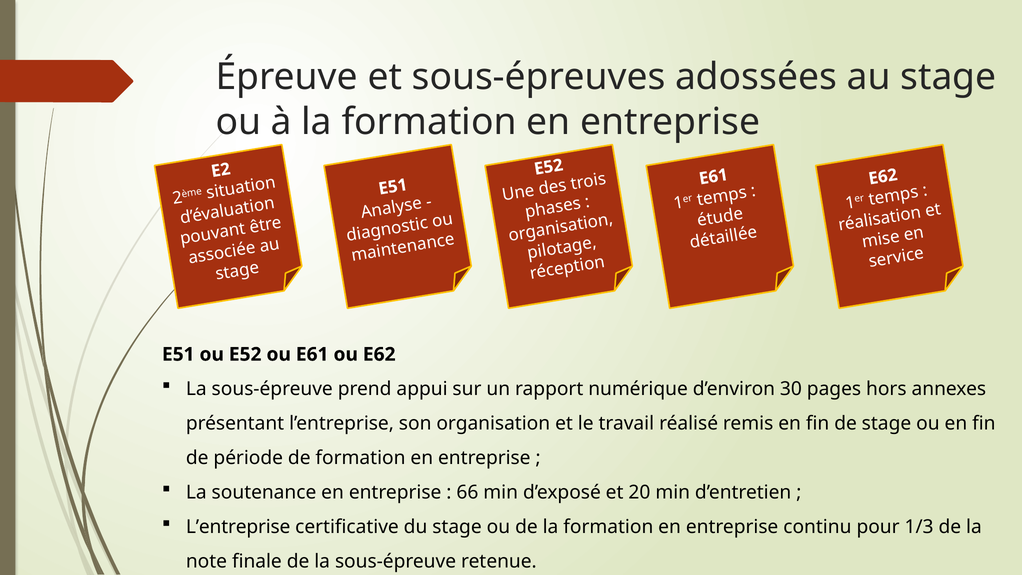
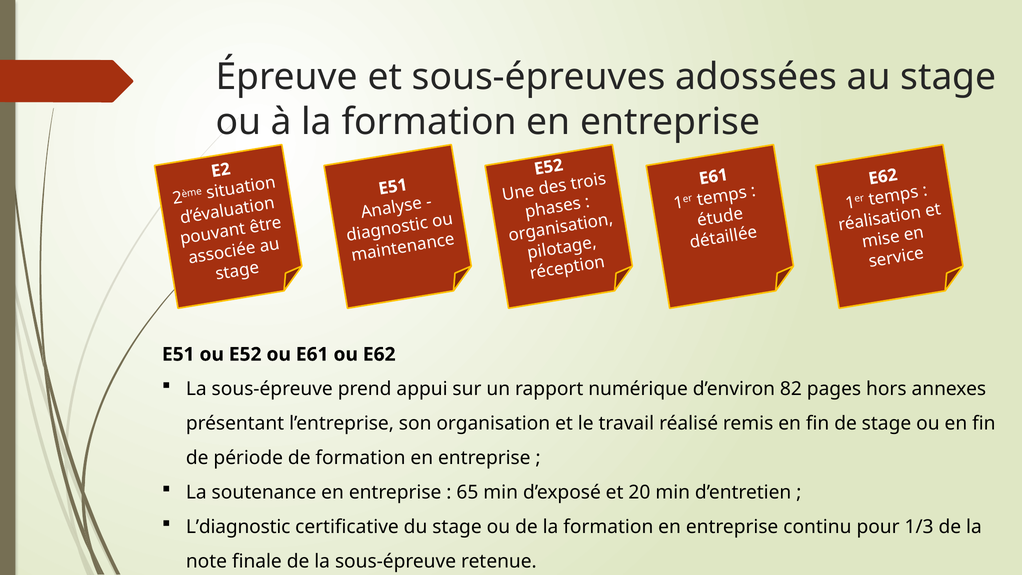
30: 30 -> 82
66: 66 -> 65
L’entreprise at (238, 527): L’entreprise -> L’diagnostic
